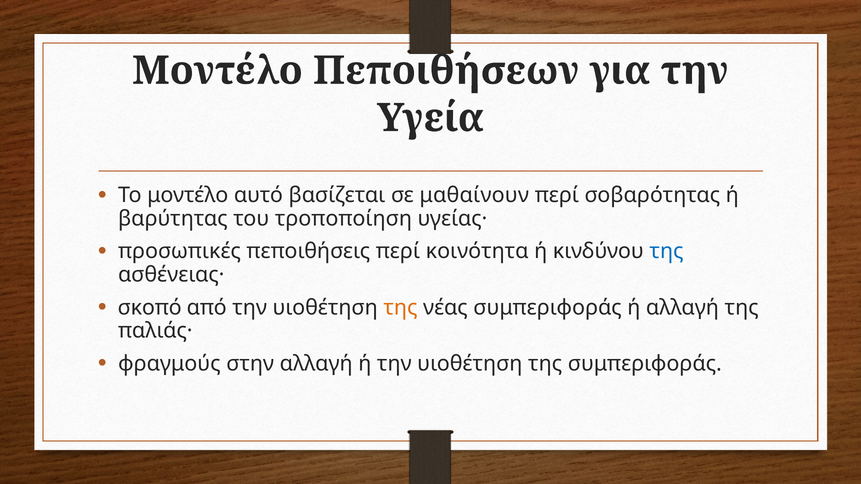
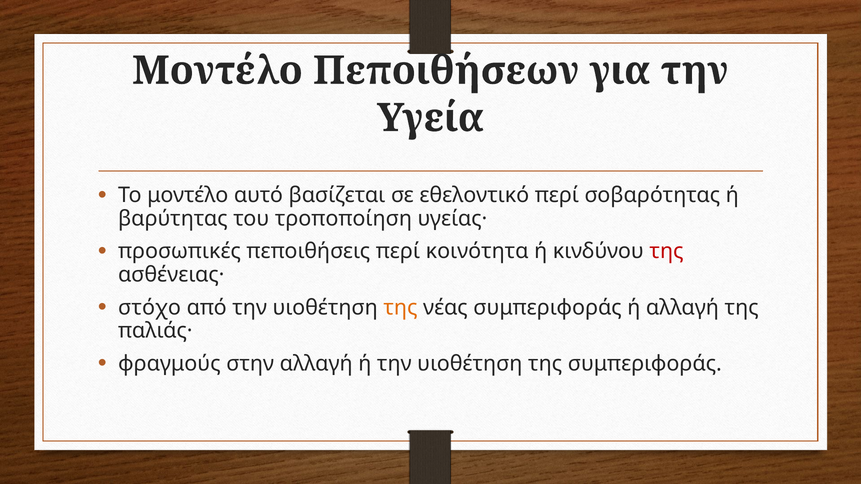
μαθαίνουν: μαθαίνουν -> εθελοντικό
της at (667, 251) colour: blue -> red
σκοπό: σκοπό -> στόχο
